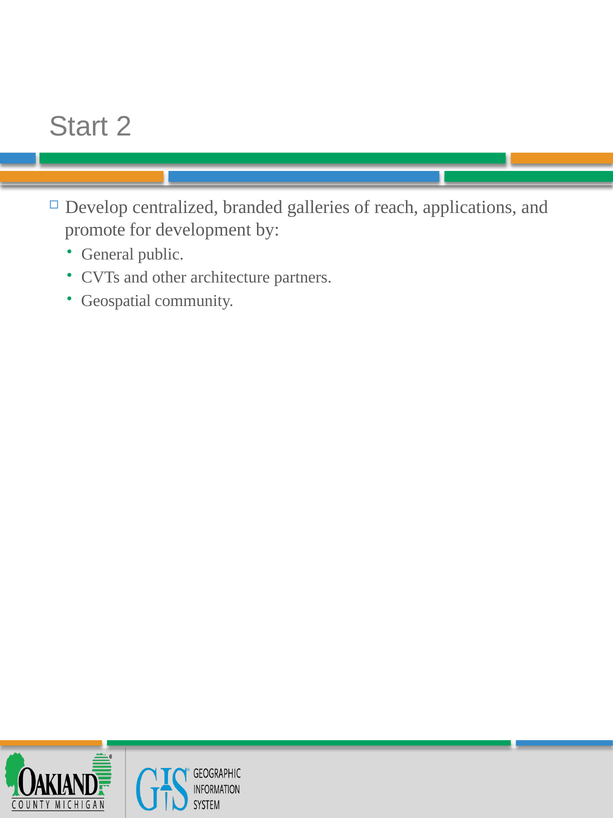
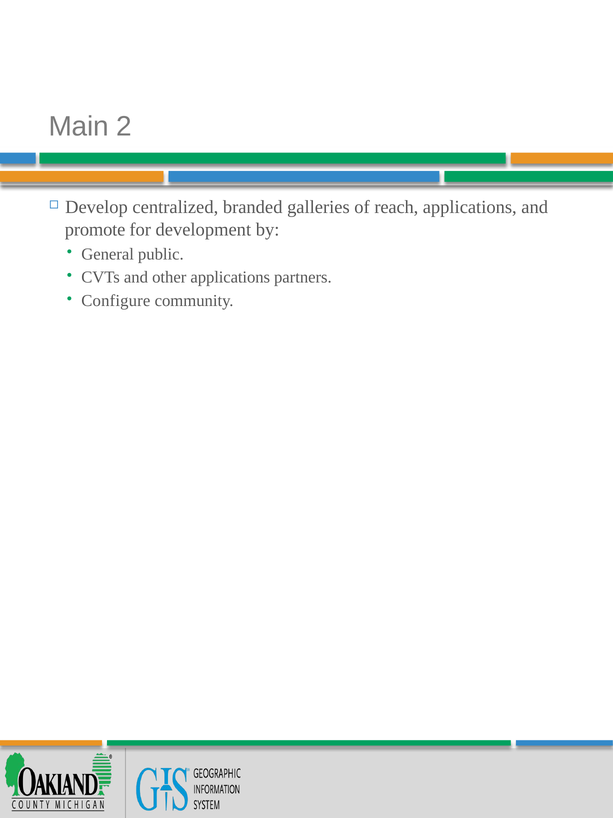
Start: Start -> Main
other architecture: architecture -> applications
Geospatial: Geospatial -> Configure
